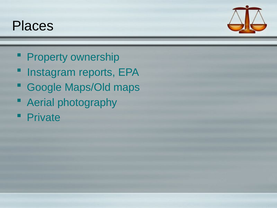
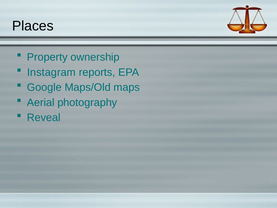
Private: Private -> Reveal
